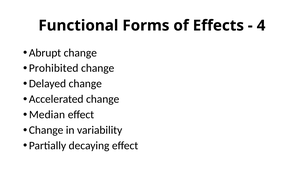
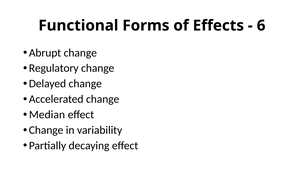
4: 4 -> 6
Prohibited: Prohibited -> Regulatory
